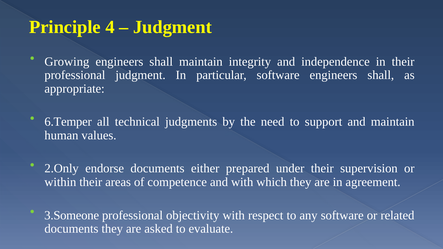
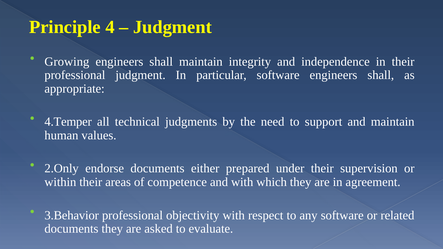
6.Temper: 6.Temper -> 4.Temper
3.Someone: 3.Someone -> 3.Behavior
